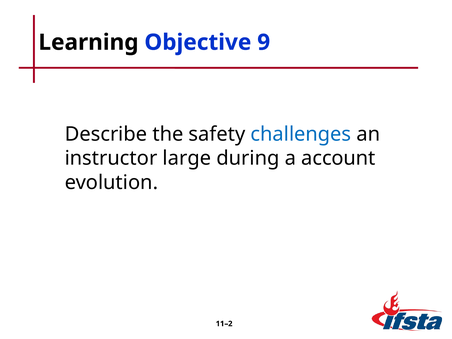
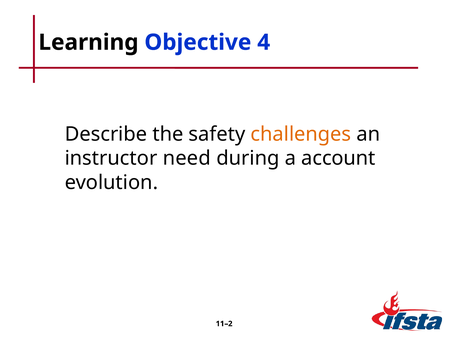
9: 9 -> 4
challenges colour: blue -> orange
large: large -> need
